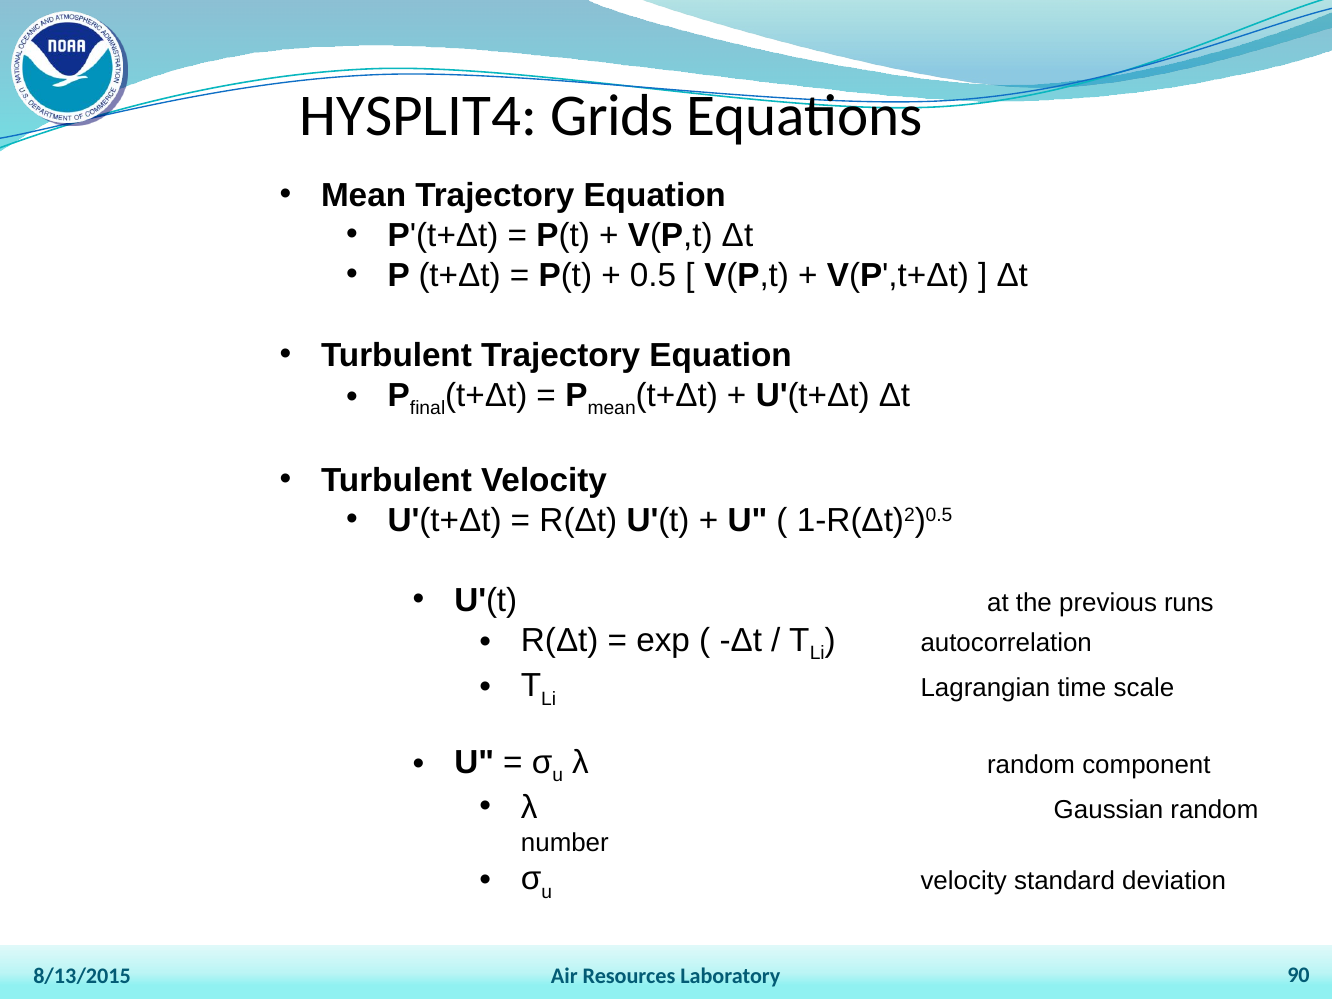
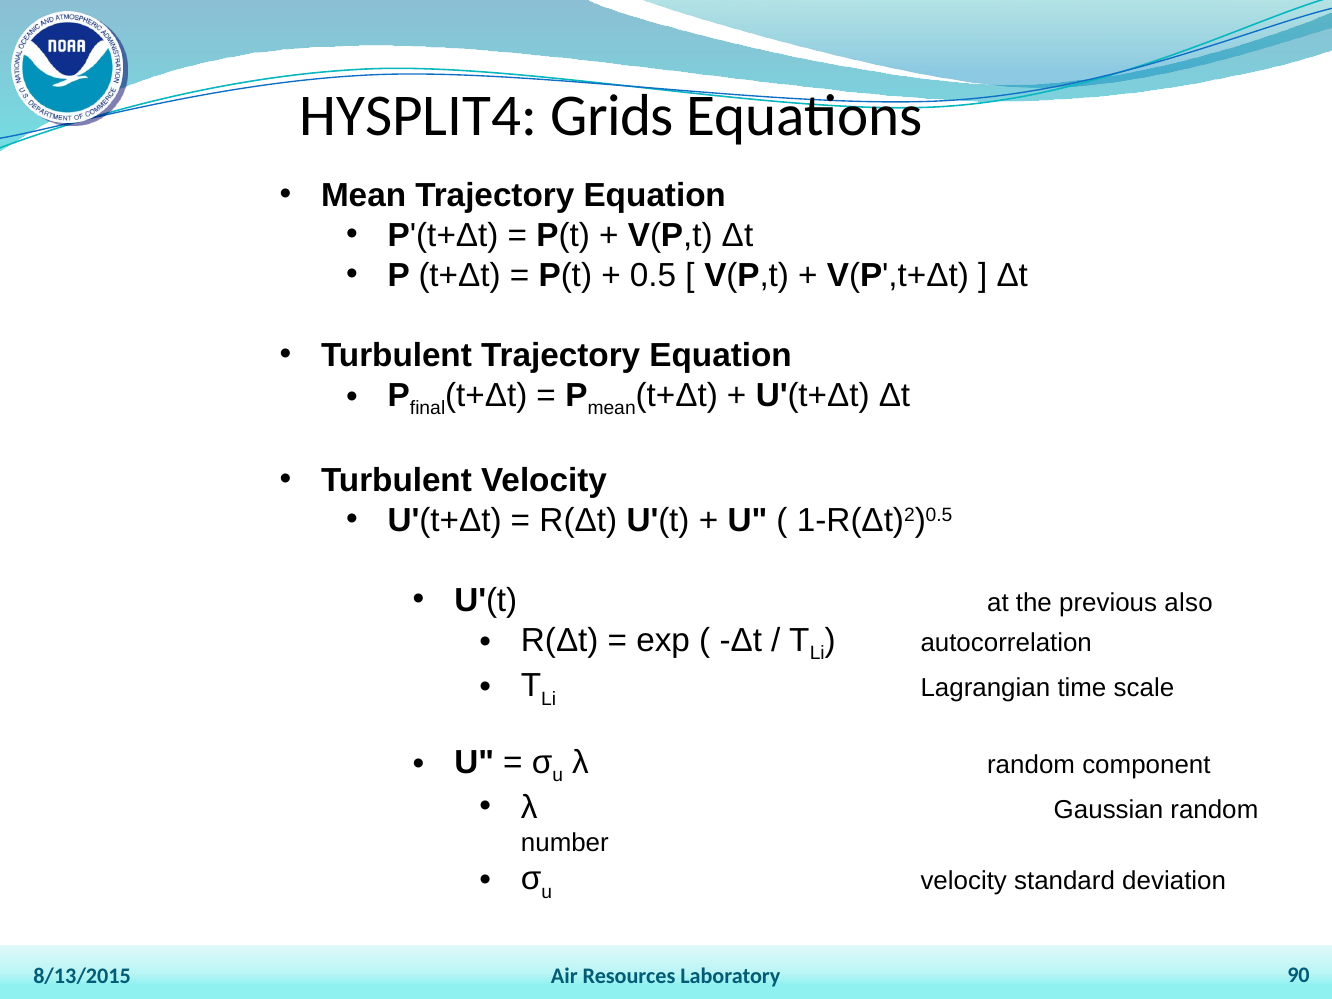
runs: runs -> also
